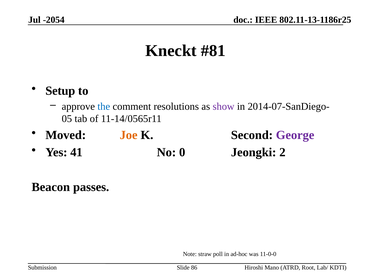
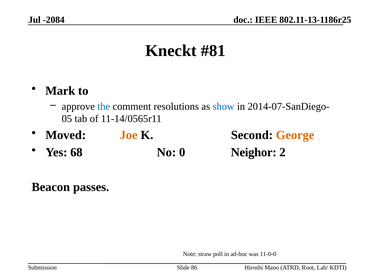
-2054: -2054 -> -2084
Setup: Setup -> Mark
show colour: purple -> blue
George colour: purple -> orange
41: 41 -> 68
Jeongki: Jeongki -> Neighor
